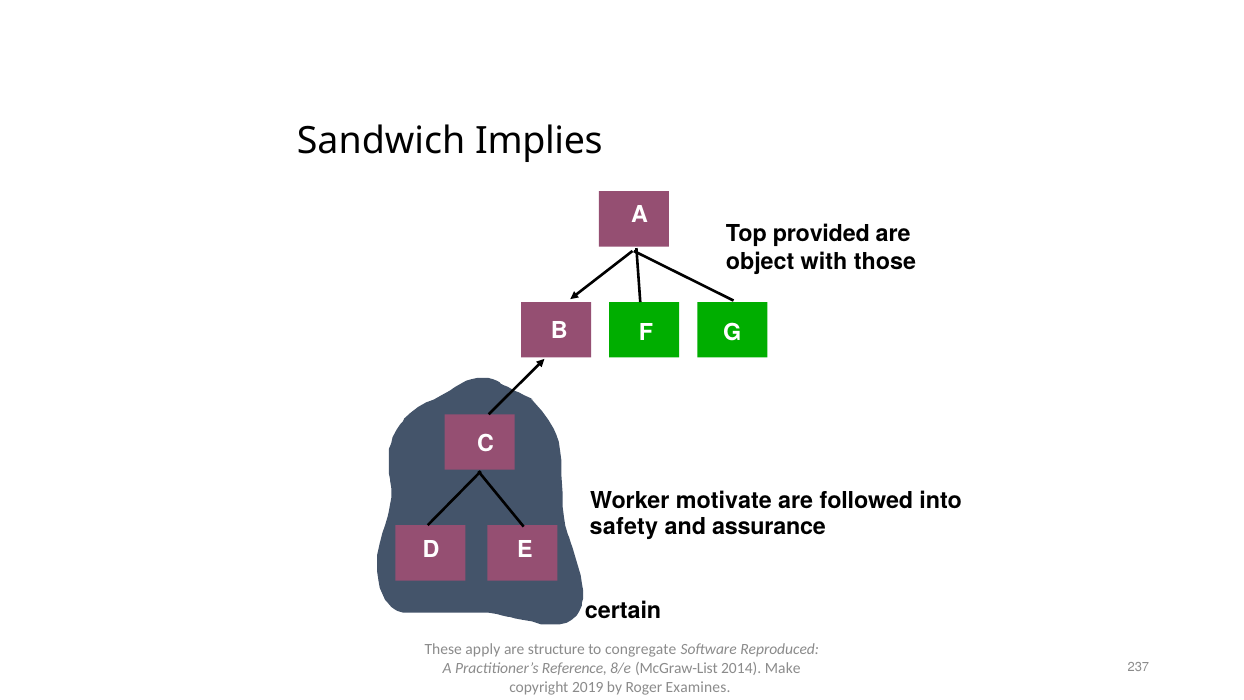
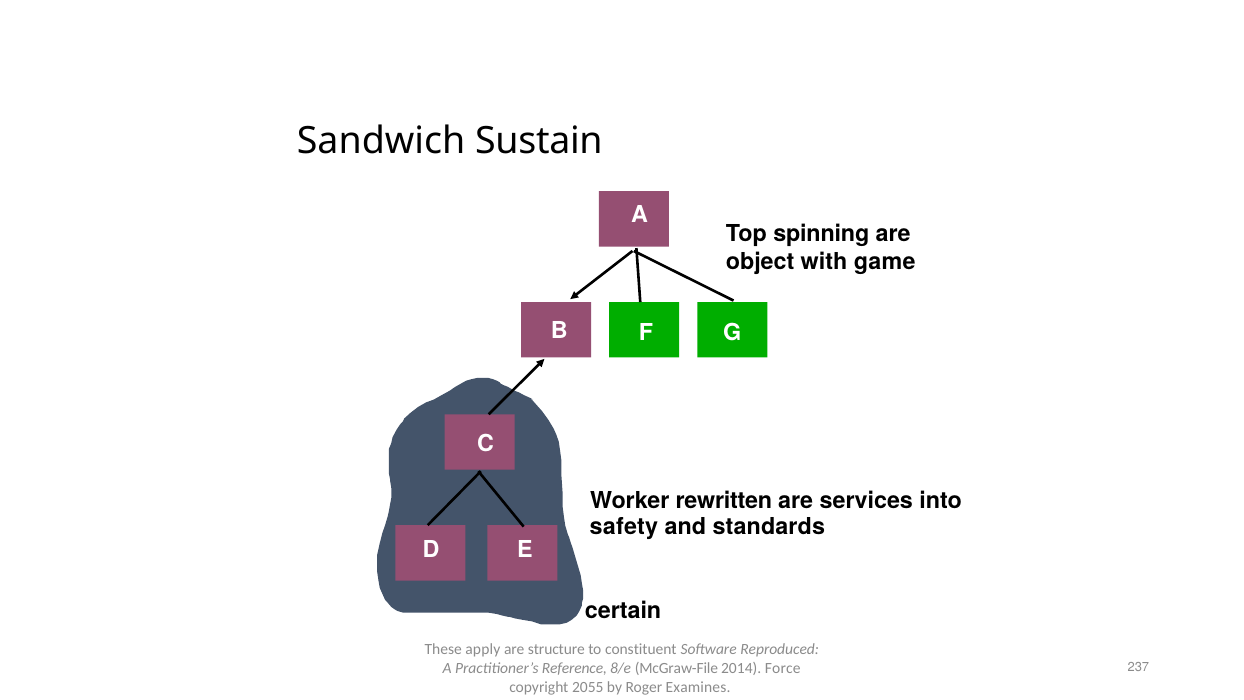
Implies: Implies -> Sustain
provided: provided -> spinning
those: those -> game
motivate: motivate -> rewritten
followed: followed -> services
assurance: assurance -> standards
congregate: congregate -> constituent
McGraw-List: McGraw-List -> McGraw-File
Make: Make -> Force
2019: 2019 -> 2055
